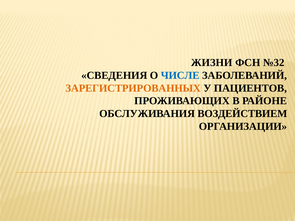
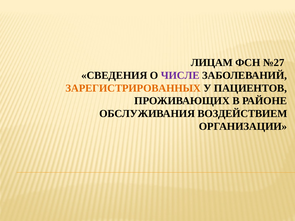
ЖИЗНИ: ЖИЗНИ -> ЛИЦАМ
№32: №32 -> №27
ЧИСЛЕ colour: blue -> purple
